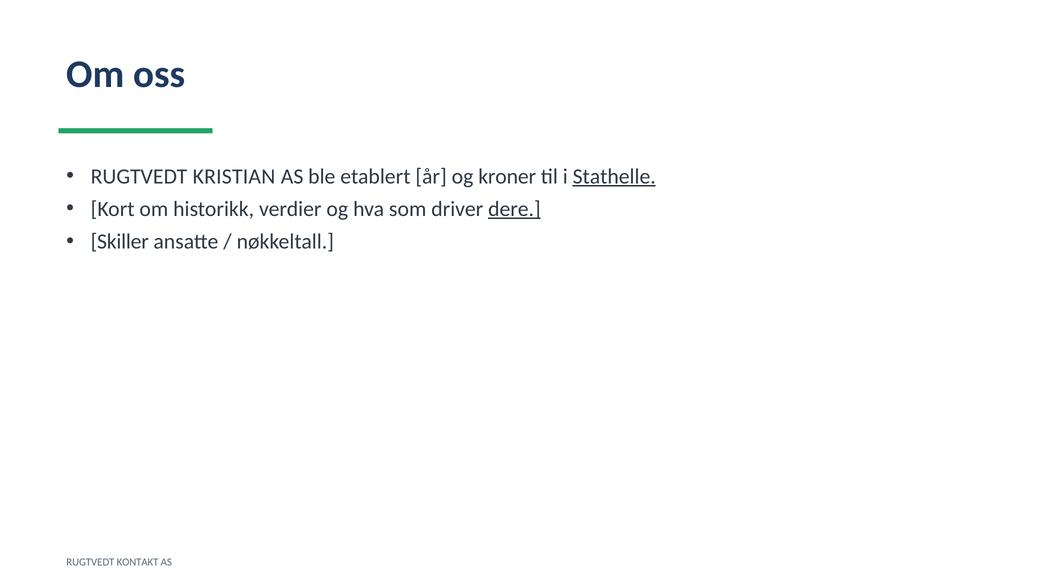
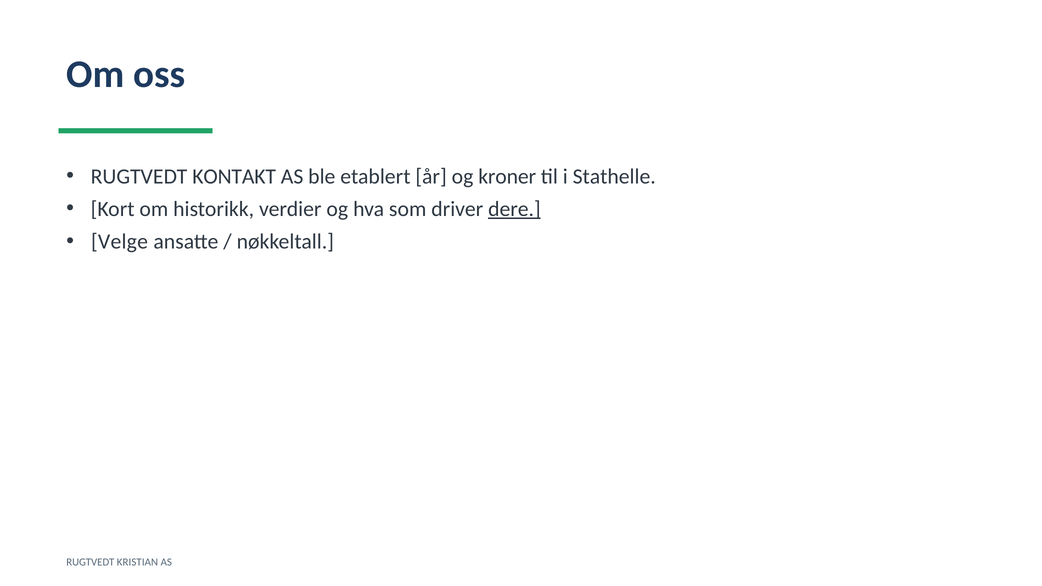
KRISTIAN: KRISTIAN -> KONTAKT
Stathelle underline: present -> none
Skiller: Skiller -> Velge
KONTAKT: KONTAKT -> KRISTIAN
